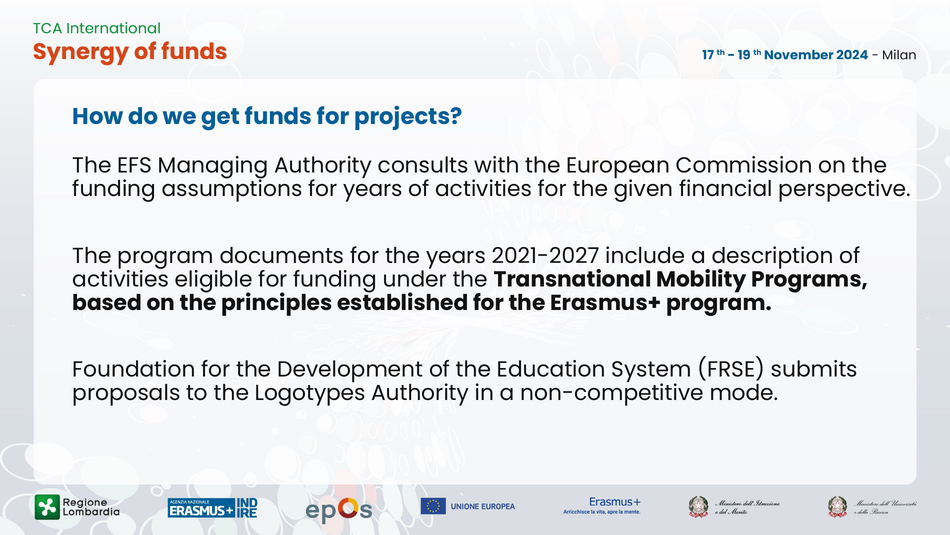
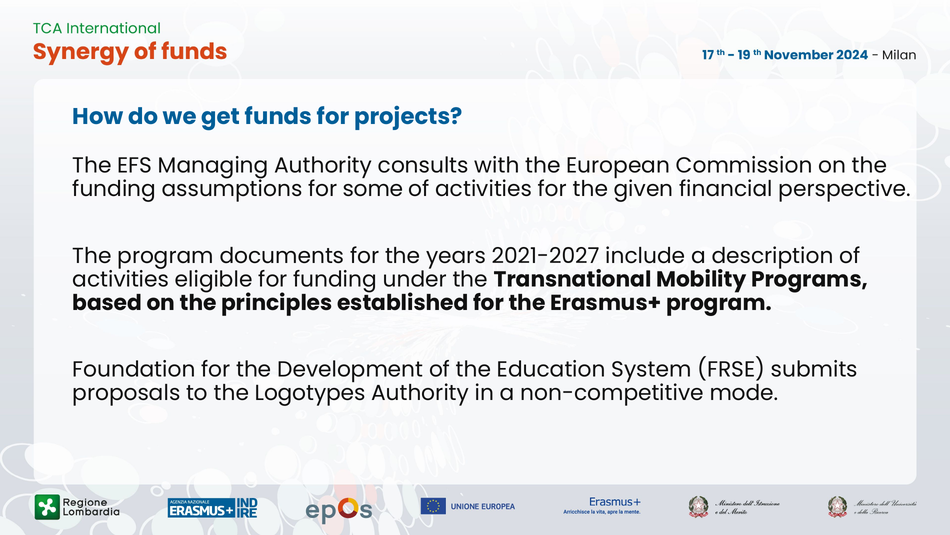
for years: years -> some
